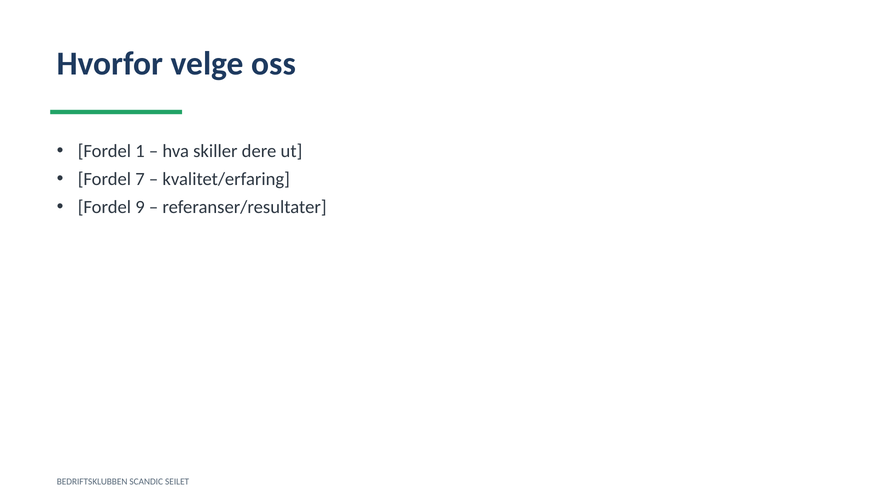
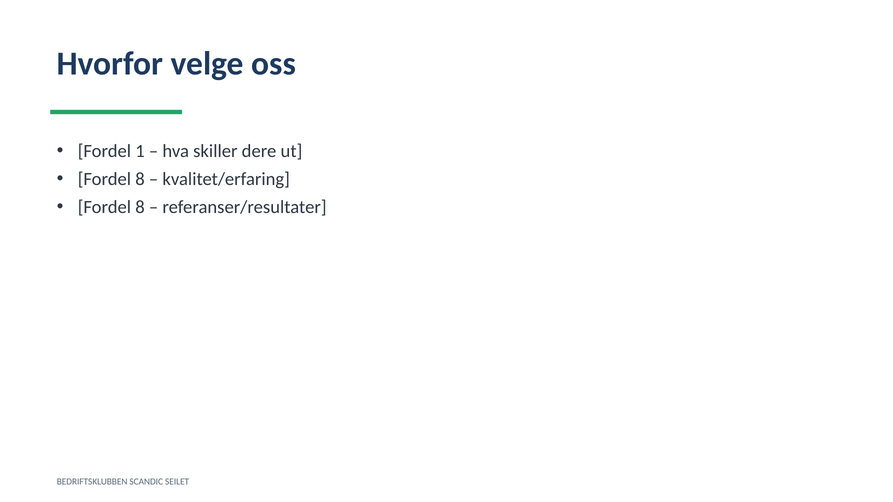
7 at (140, 179): 7 -> 8
9 at (140, 207): 9 -> 8
